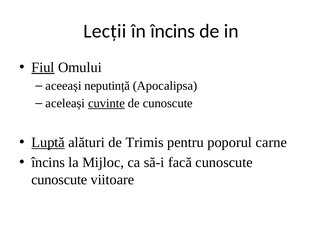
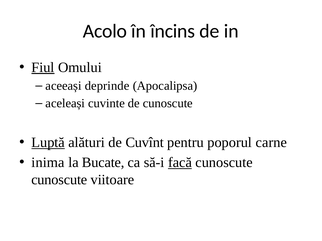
Lecții: Lecții -> Acolo
neputință: neputință -> deprinde
cuvinte underline: present -> none
Trimis: Trimis -> Cuvînt
încins at (48, 163): încins -> inima
Mijloc: Mijloc -> Bucate
facă underline: none -> present
